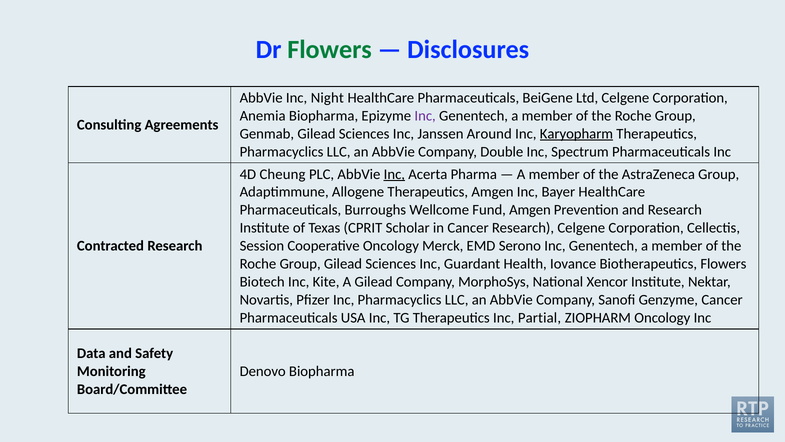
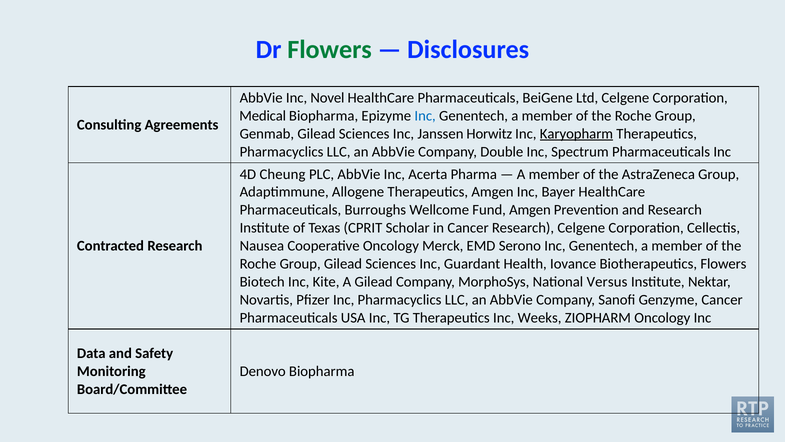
Night: Night -> Novel
Anemia: Anemia -> Medical
Inc at (425, 116) colour: purple -> blue
Around: Around -> Horwitz
Inc at (394, 174) underline: present -> none
Session: Session -> Nausea
Xencor: Xencor -> Versus
Partial: Partial -> Weeks
